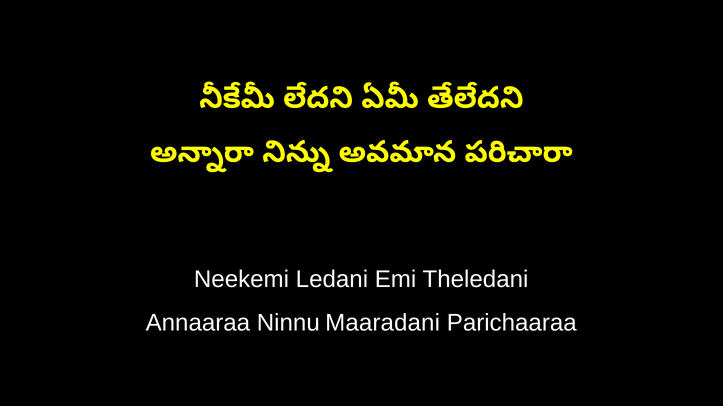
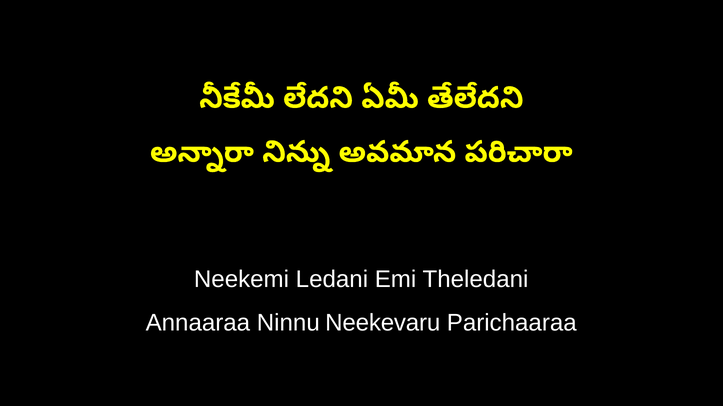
Maaradani: Maaradani -> Neekevaru
